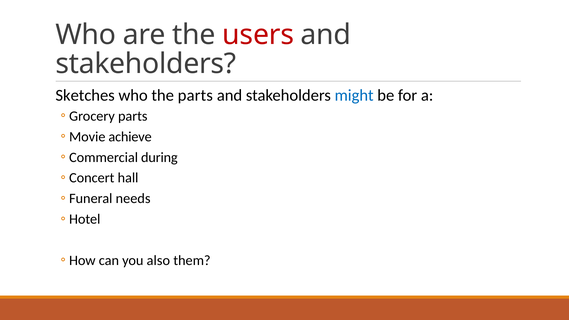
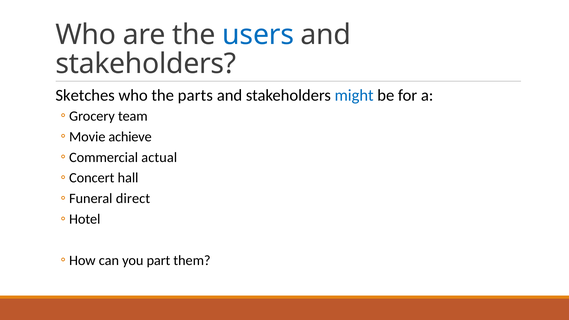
users colour: red -> blue
parts at (133, 116): parts -> team
during: during -> actual
needs: needs -> direct
also: also -> part
